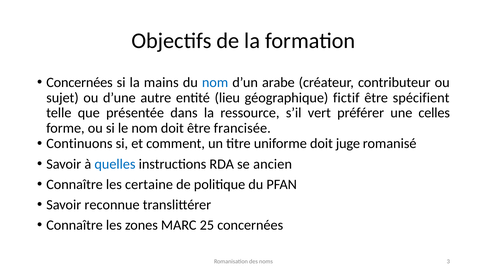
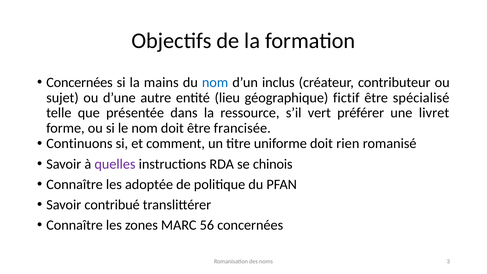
arabe: arabe -> inclus
spécifient: spécifient -> spécialisé
celles: celles -> livret
juge: juge -> rien
quelles colour: blue -> purple
ancien: ancien -> chinois
certaine: certaine -> adoptée
reconnue: reconnue -> contribué
25: 25 -> 56
